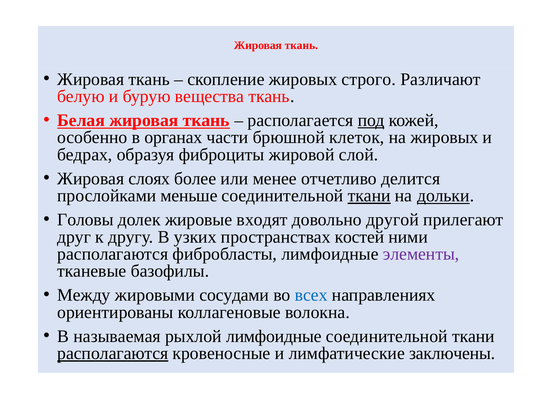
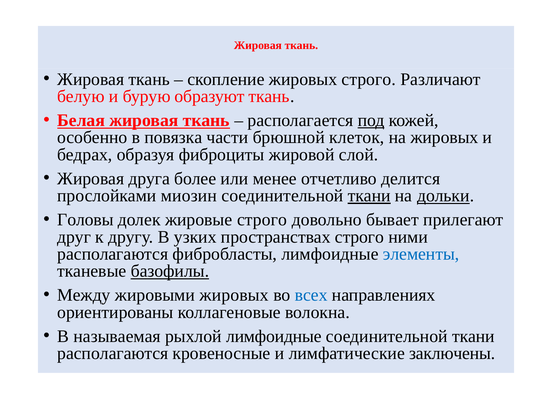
вещества: вещества -> образуют
органах: органах -> повязка
слоях: слоях -> друга
меньше: меньше -> миозин
жировые входят: входят -> строго
другой: другой -> бывает
пространствах костей: костей -> строго
элементы colour: purple -> blue
базофилы underline: none -> present
жировыми сосудами: сосудами -> жировых
располагаются at (113, 353) underline: present -> none
